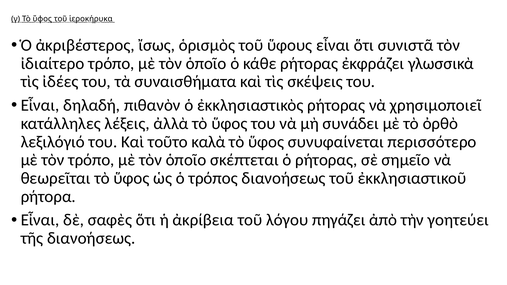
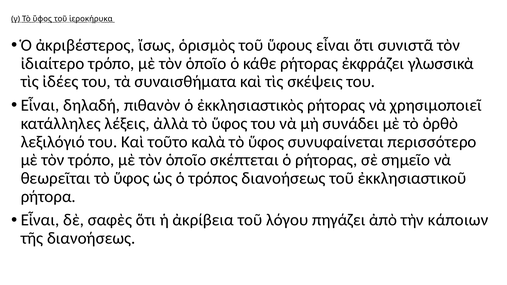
γοητεύει: γοητεύει -> κάποιων
